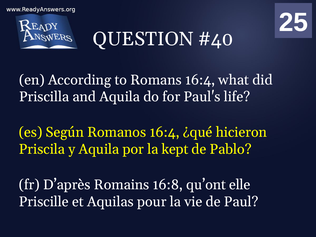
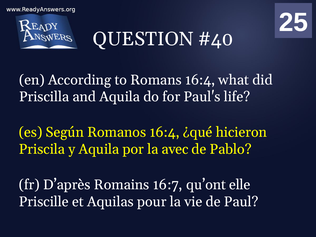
kept: kept -> avec
16:8: 16:8 -> 16:7
